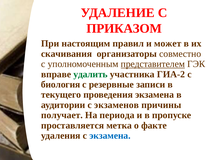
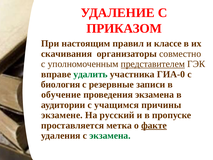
может: может -> классе
ГИА-2: ГИА-2 -> ГИА-0
текущего: текущего -> обучение
экзаменов: экзаменов -> учащимся
получает: получает -> экзамене
периода: периода -> русский
факте underline: none -> present
экзамена at (110, 135) colour: blue -> green
